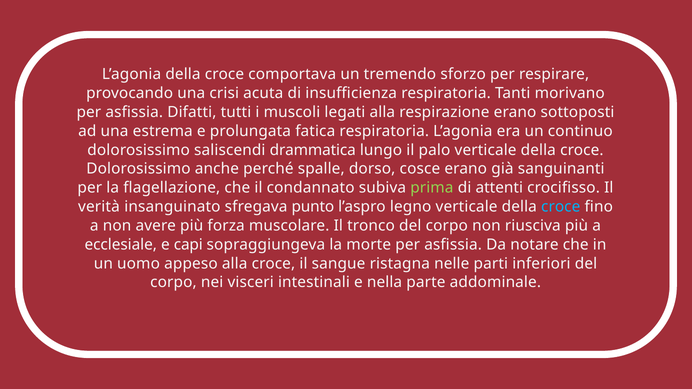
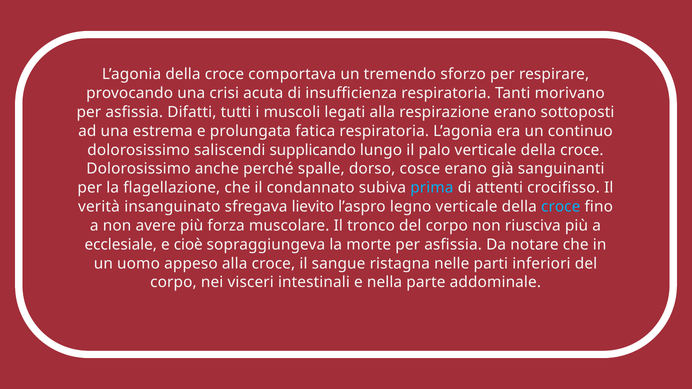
drammatica: drammatica -> supplicando
prima colour: light green -> light blue
punto: punto -> lievito
capi: capi -> cioè
